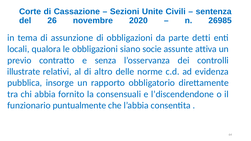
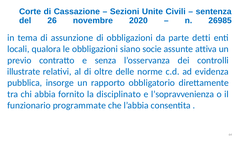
altro: altro -> oltre
consensuali: consensuali -> disciplinato
l’discendendone: l’discendendone -> l’sopravvenienza
puntualmente: puntualmente -> programmate
